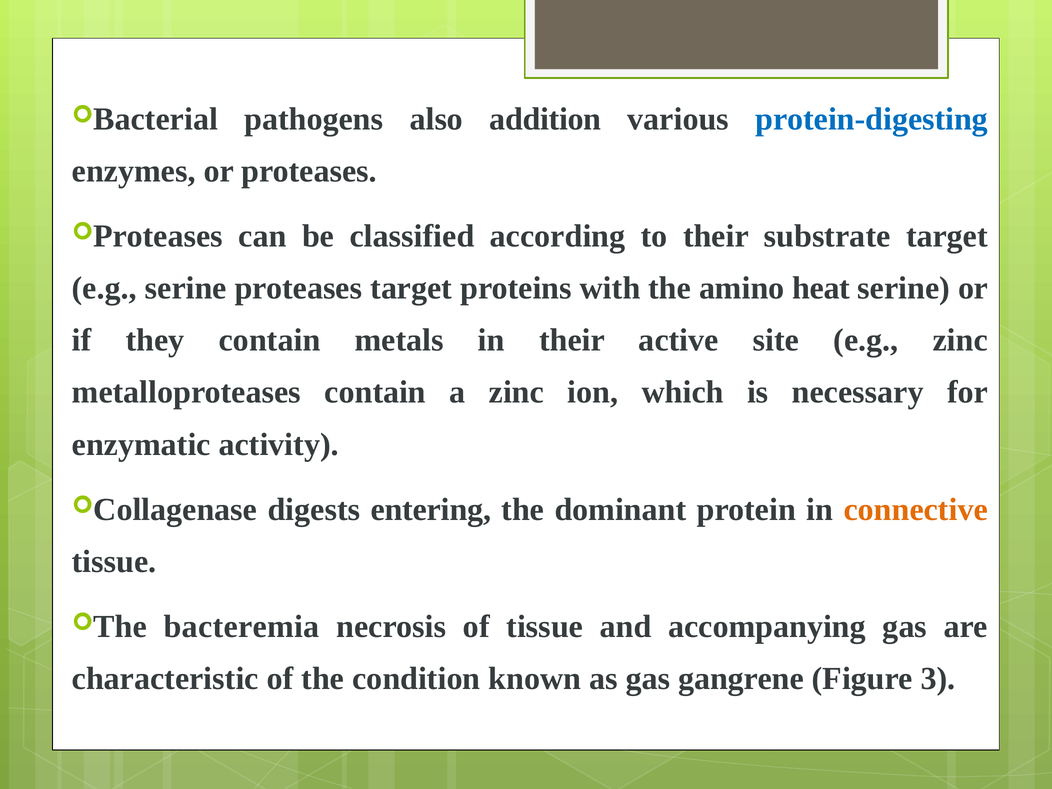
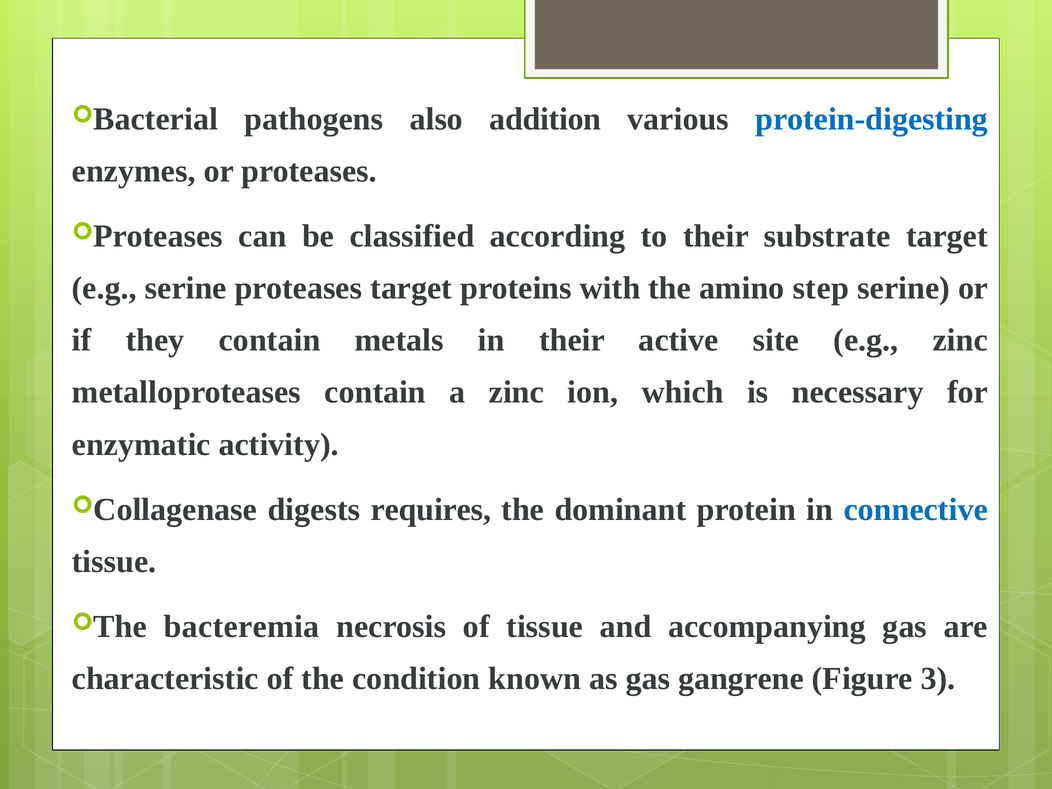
heat: heat -> step
entering: entering -> requires
connective colour: orange -> blue
